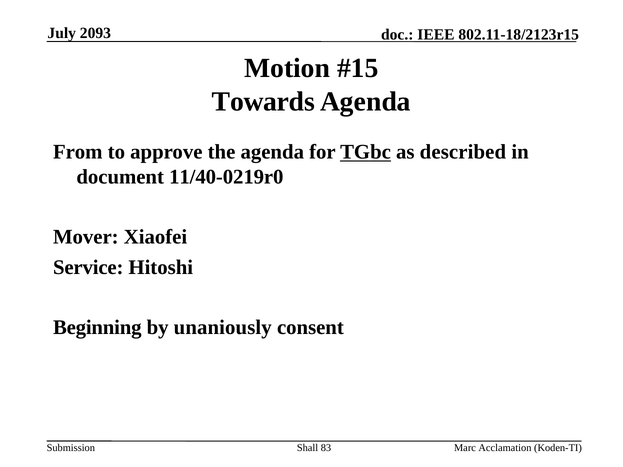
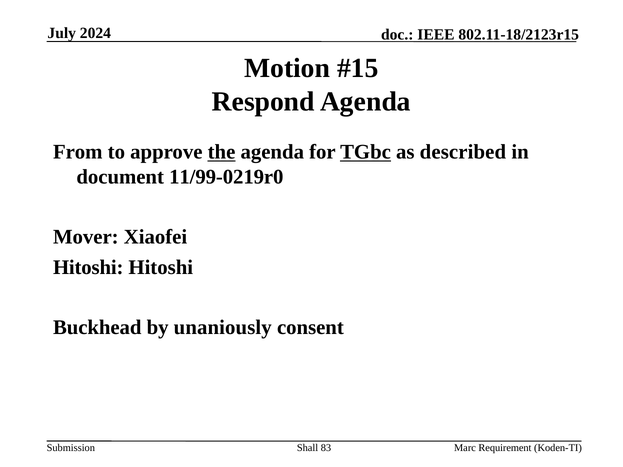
2093: 2093 -> 2024
Towards: Towards -> Respond
the underline: none -> present
11/40-0219r0: 11/40-0219r0 -> 11/99-0219r0
Service at (88, 267): Service -> Hitoshi
Beginning: Beginning -> Buckhead
Acclamation: Acclamation -> Requirement
